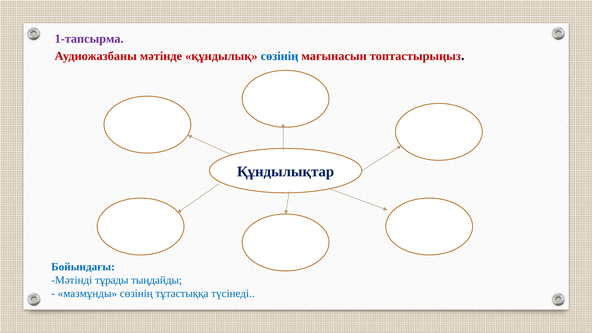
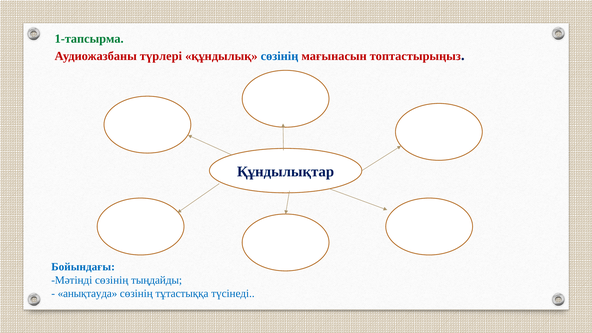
1-тапсырма colour: purple -> green
мәтінде: мәтінде -> түрлері
Мәтінді тұрады: тұрады -> сөзінің
мазмұнды: мазмұнды -> анықтауда
